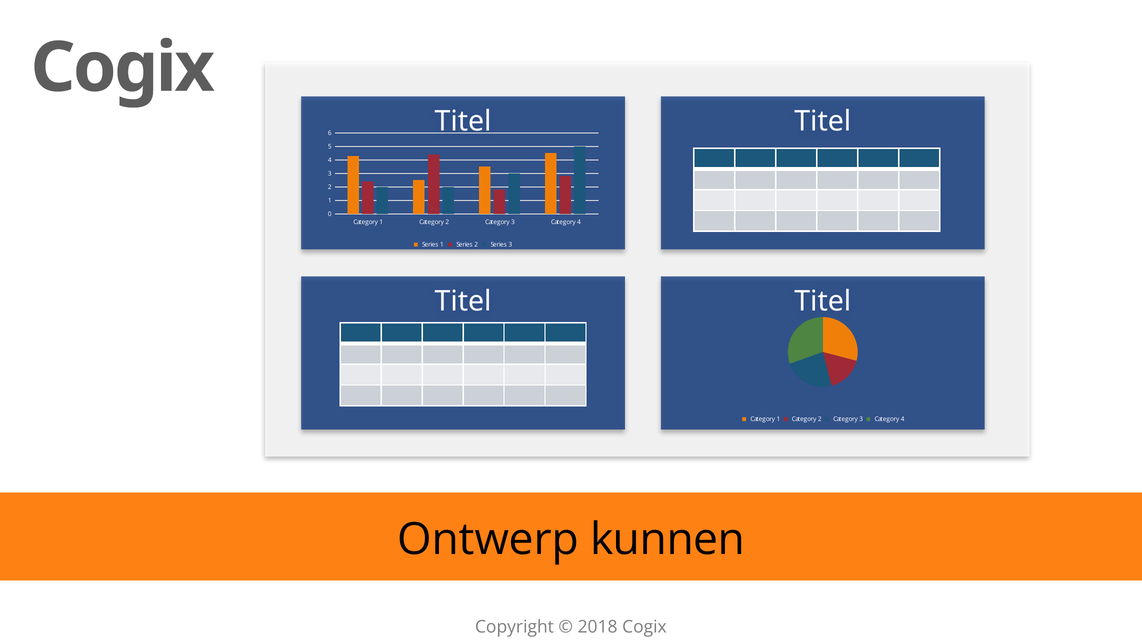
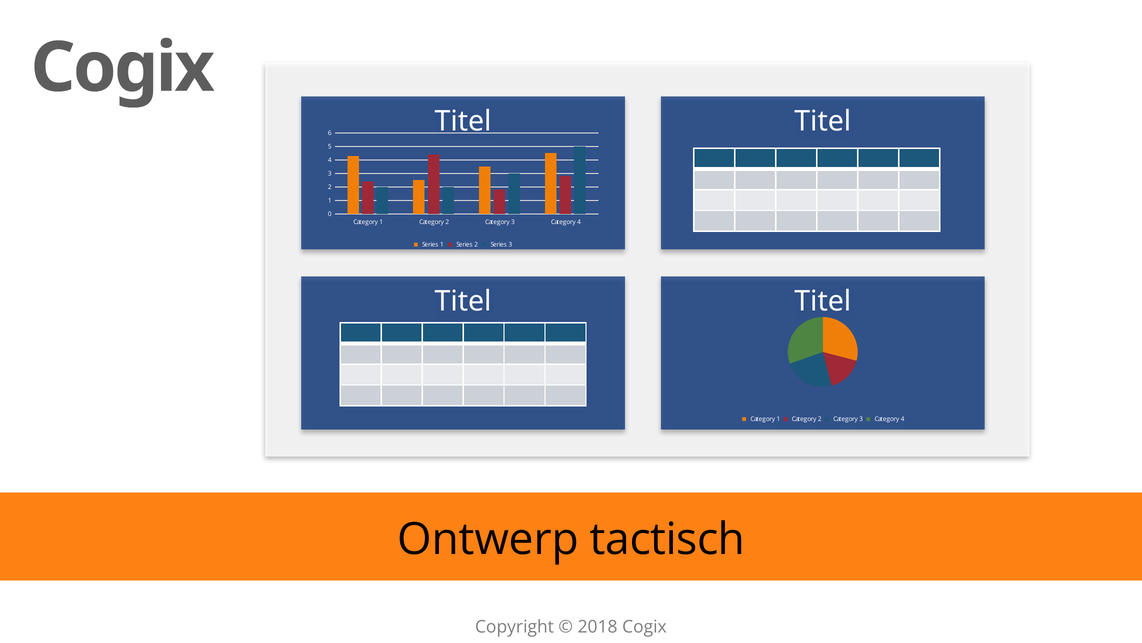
kunnen: kunnen -> tactisch
